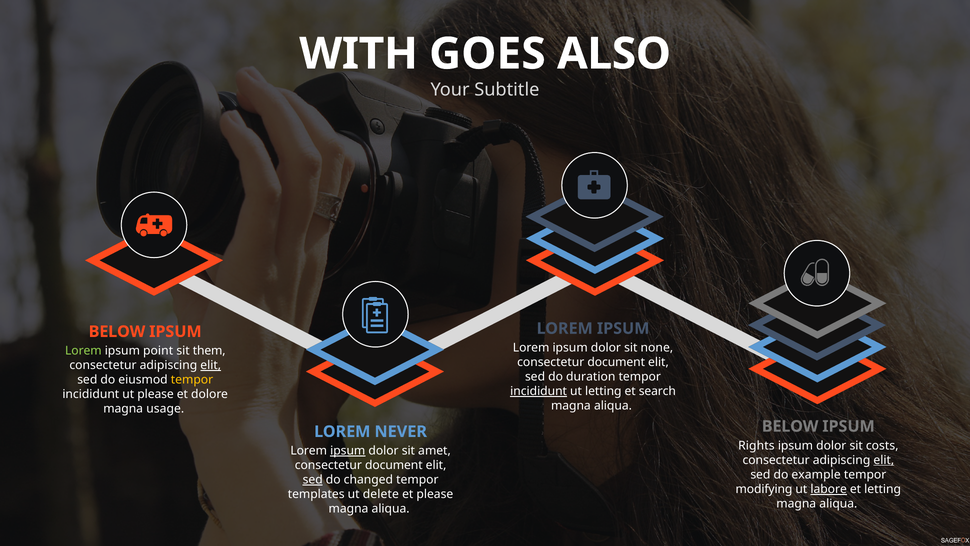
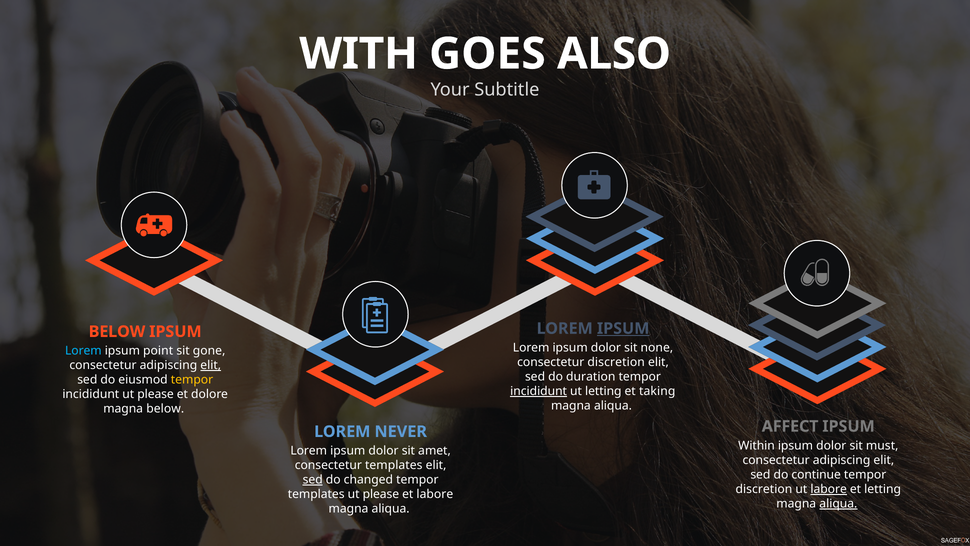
IPSUM at (623, 328) underline: none -> present
Lorem at (83, 350) colour: light green -> light blue
them: them -> gone
document at (616, 362): document -> discretion
search: search -> taking
magna usage: usage -> below
BELOW at (790, 426): BELOW -> AFFECT
Rights: Rights -> Within
costs: costs -> must
ipsum at (348, 450) underline: present -> none
elit at (884, 460) underline: present -> none
document at (394, 465): document -> templates
example: example -> continue
modifying at (764, 489): modifying -> discretion
delete at (381, 494): delete -> please
et please: please -> labore
aliqua at (838, 503) underline: none -> present
